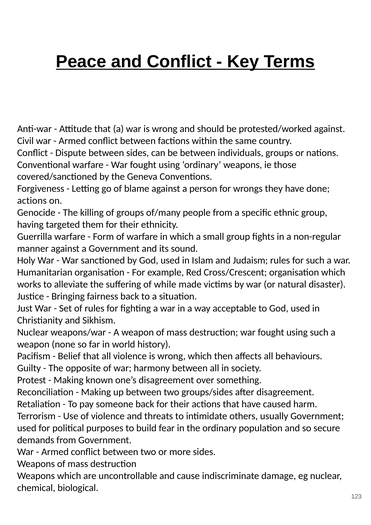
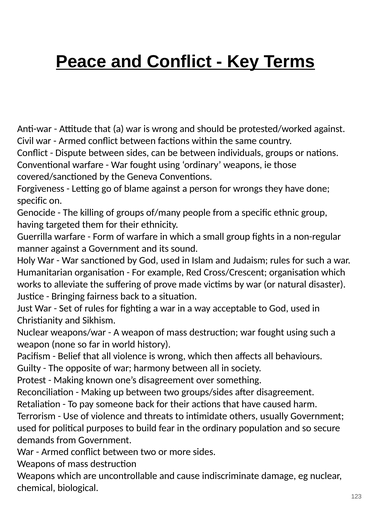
actions at (32, 201): actions -> specific
while: while -> prove
